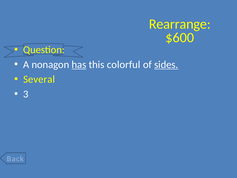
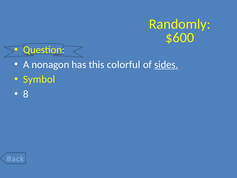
Rearrange: Rearrange -> Randomly
has underline: present -> none
Several: Several -> Symbol
3: 3 -> 8
